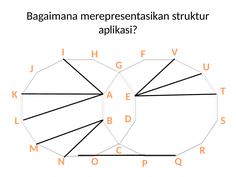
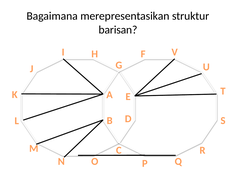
aplikasi: aplikasi -> barisan
